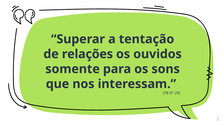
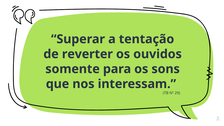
relações: relações -> reverter
